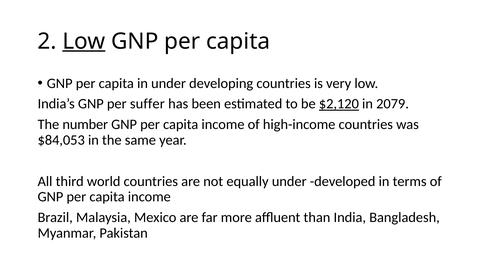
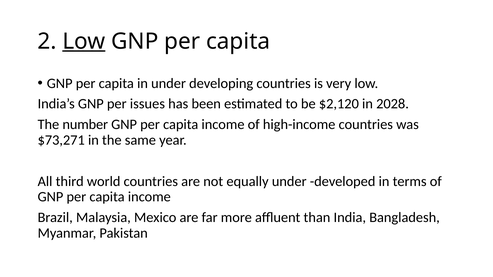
suffer: suffer -> issues
$2,120 underline: present -> none
2079: 2079 -> 2028
$84,053: $84,053 -> $73,271
